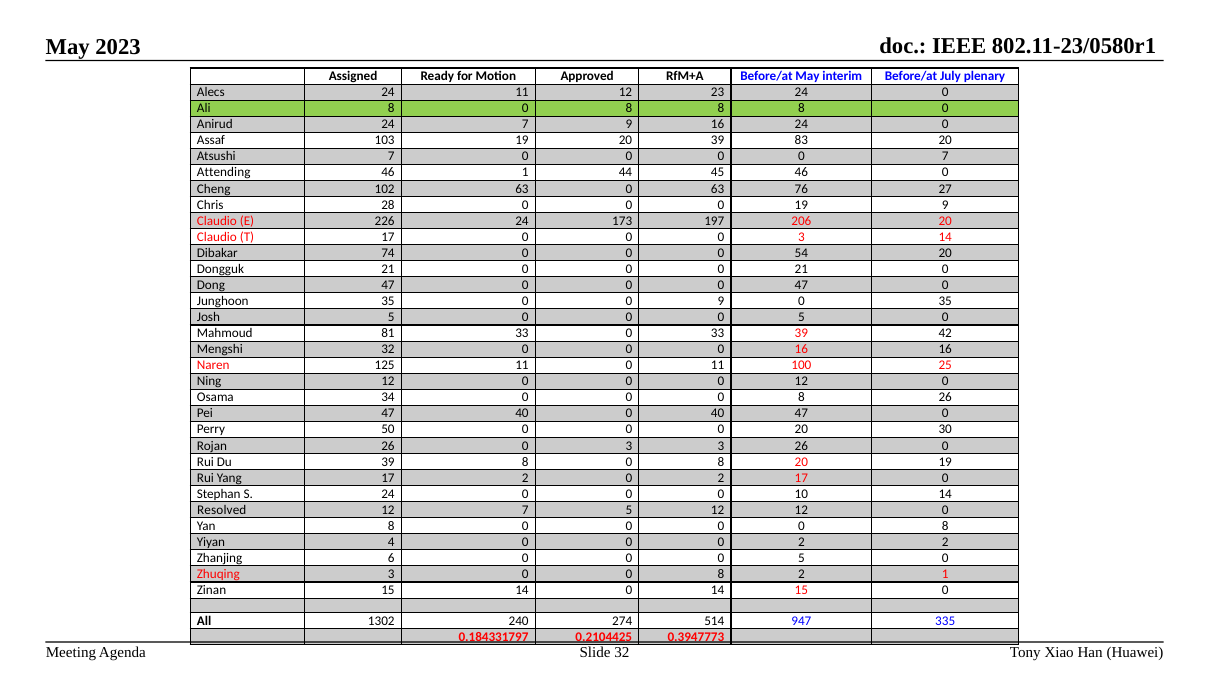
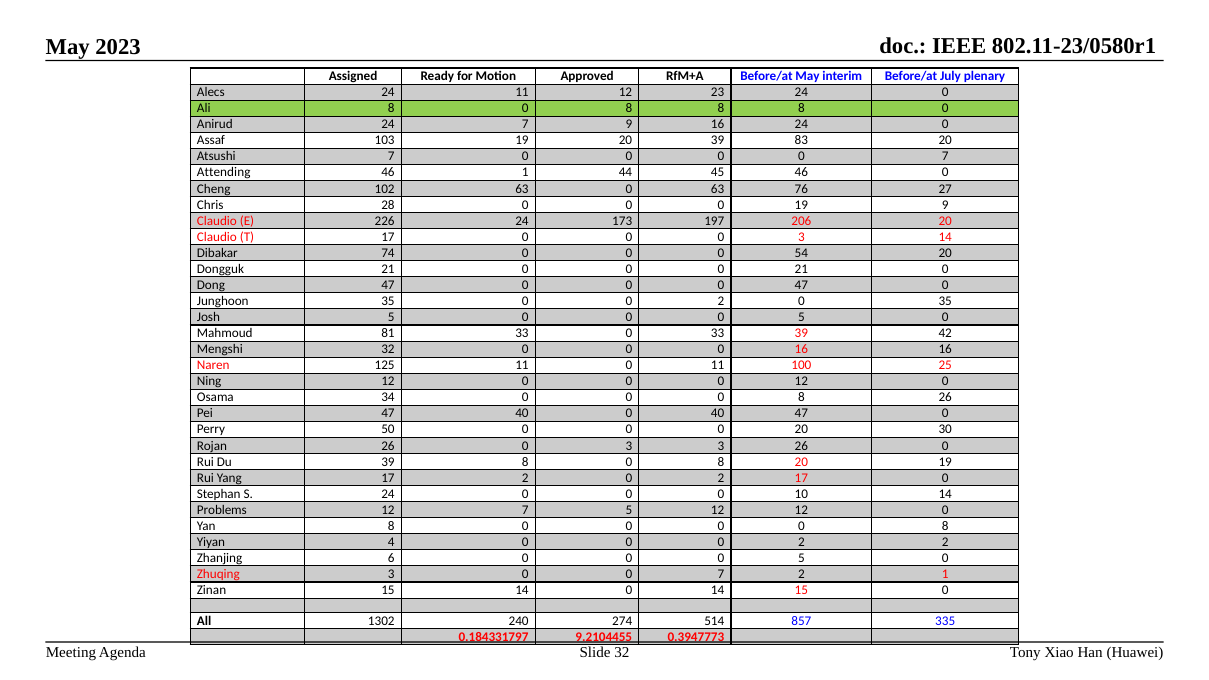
35 0 0 9: 9 -> 2
Resolved: Resolved -> Problems
3 0 0 8: 8 -> 7
947: 947 -> 857
0.2104425: 0.2104425 -> 9.2104455
